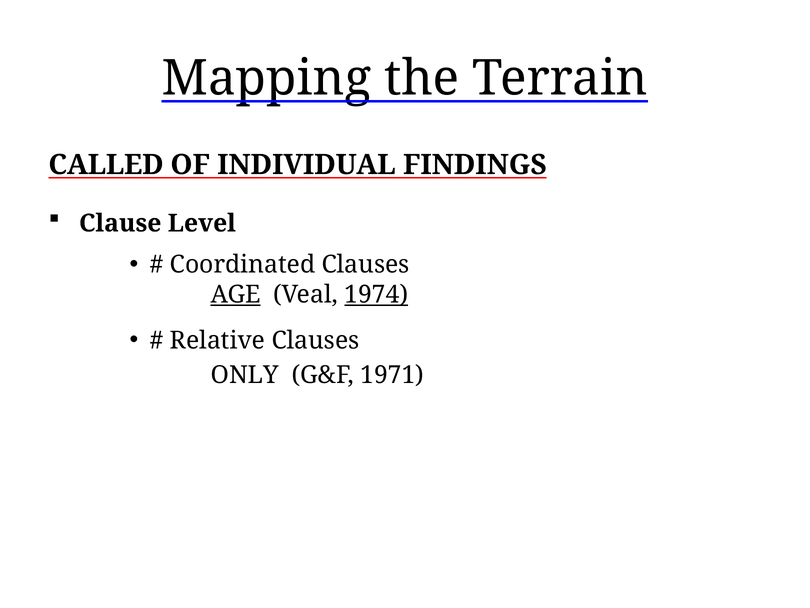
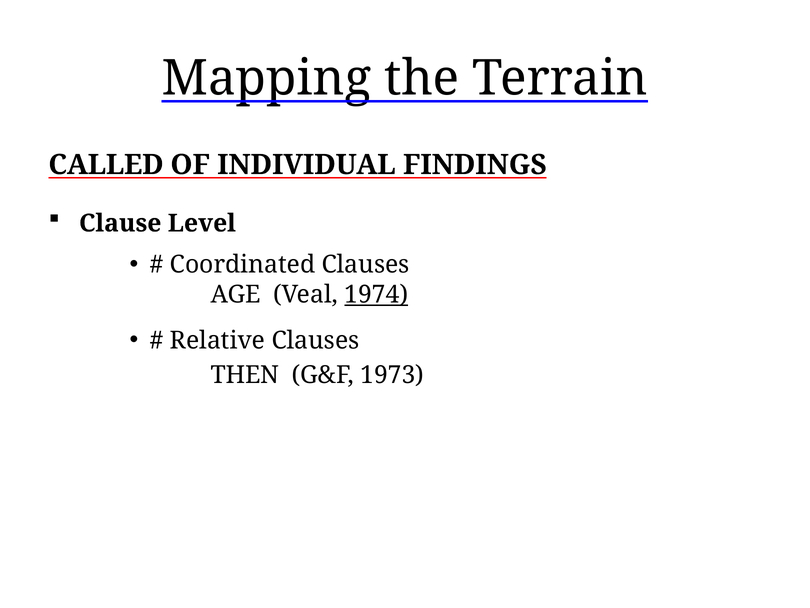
AGE underline: present -> none
ONLY: ONLY -> THEN
1971: 1971 -> 1973
